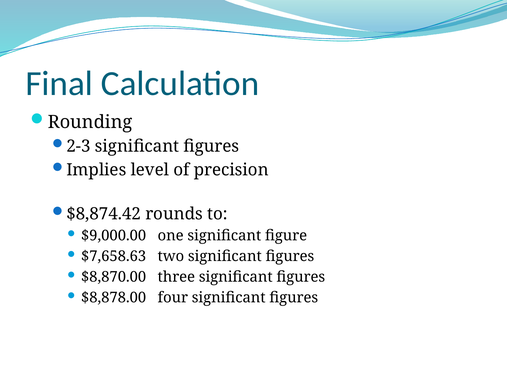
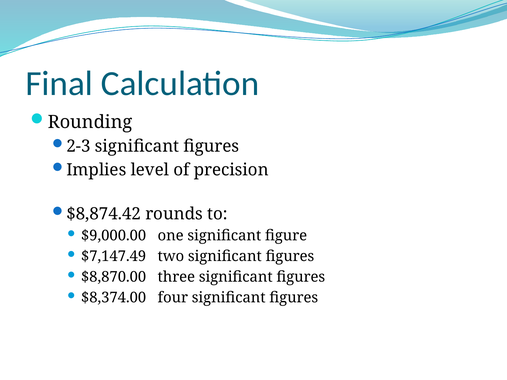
$7,658.63: $7,658.63 -> $7,147.49
$8,878.00: $8,878.00 -> $8,374.00
